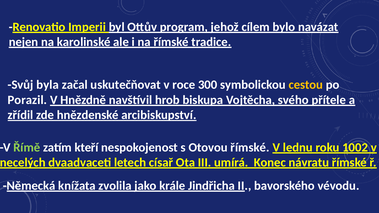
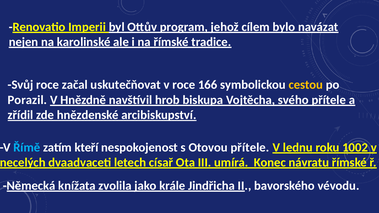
Svůj byla: byla -> roce
300: 300 -> 166
Římě colour: light green -> light blue
Otovou římské: římské -> přítele
